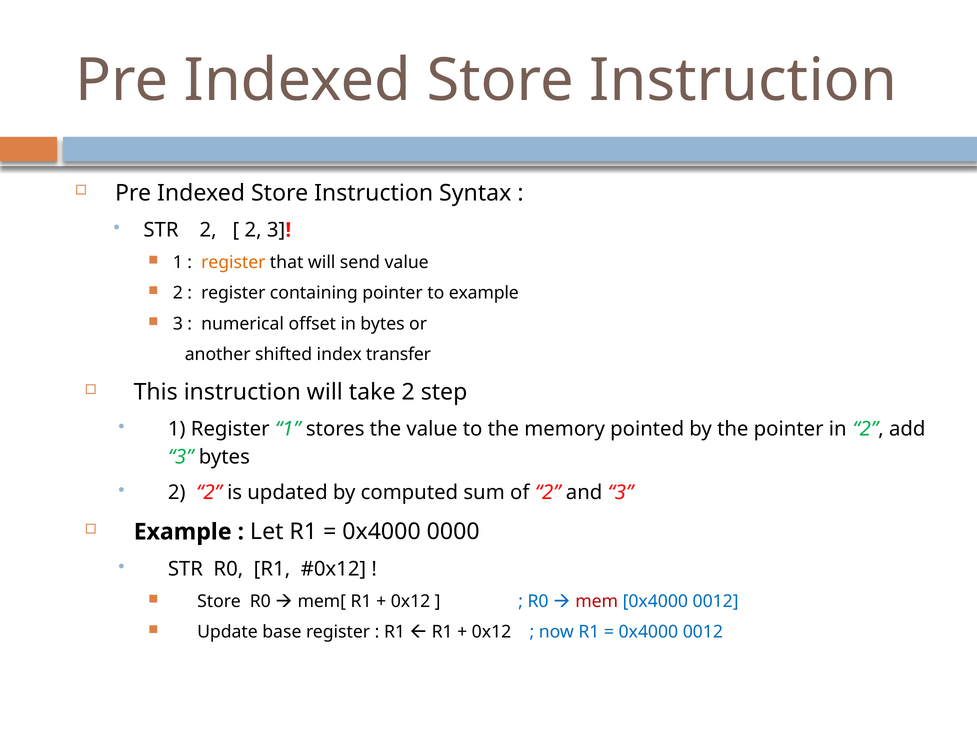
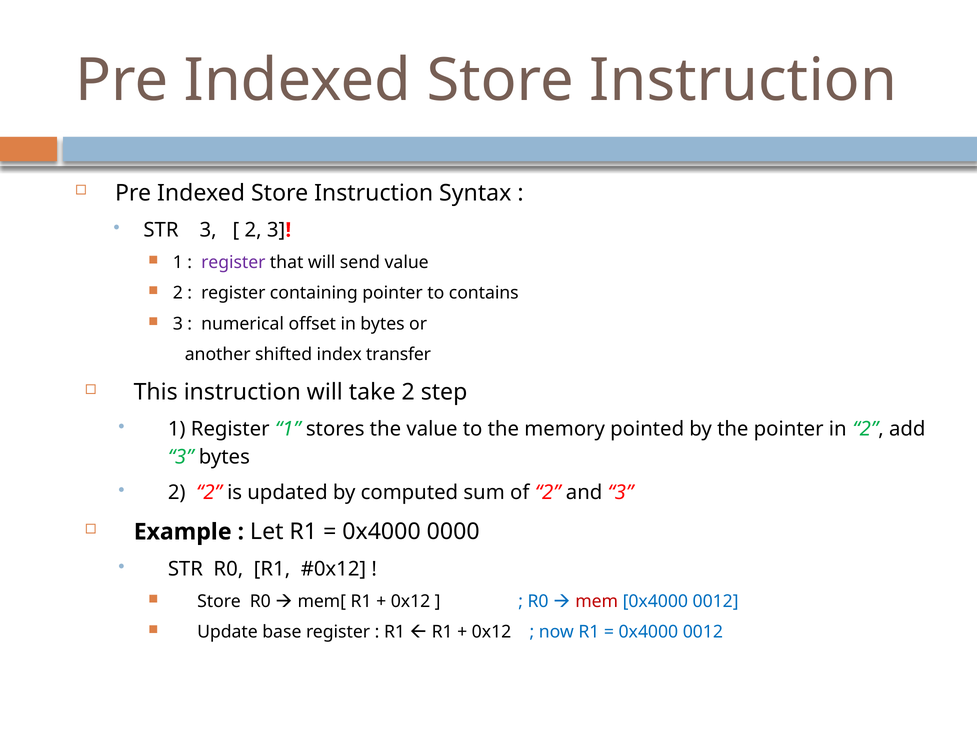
STR 2: 2 -> 3
register at (233, 262) colour: orange -> purple
to example: example -> contains
